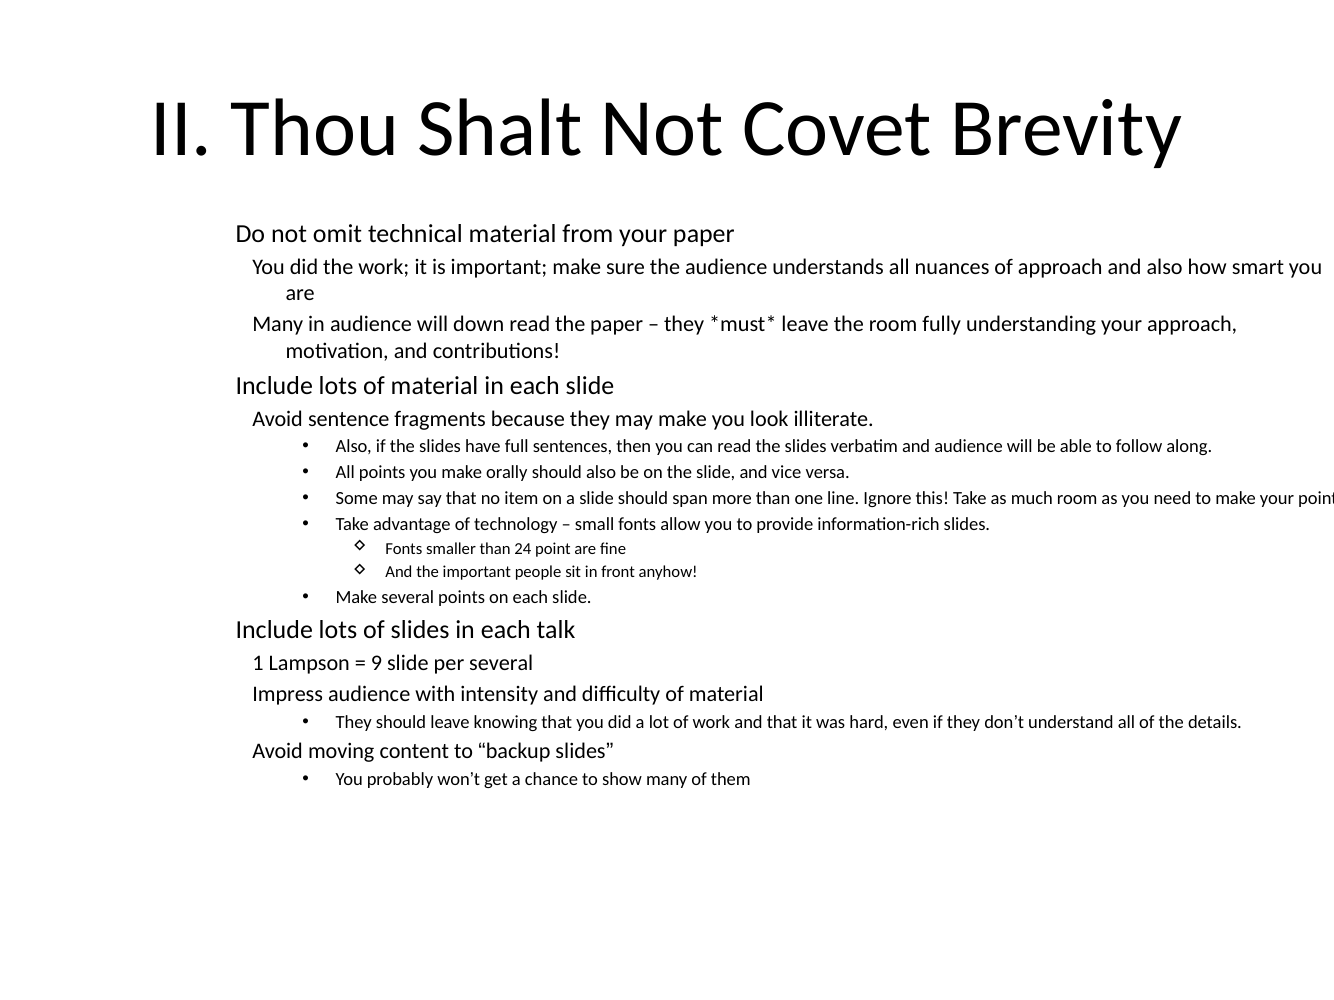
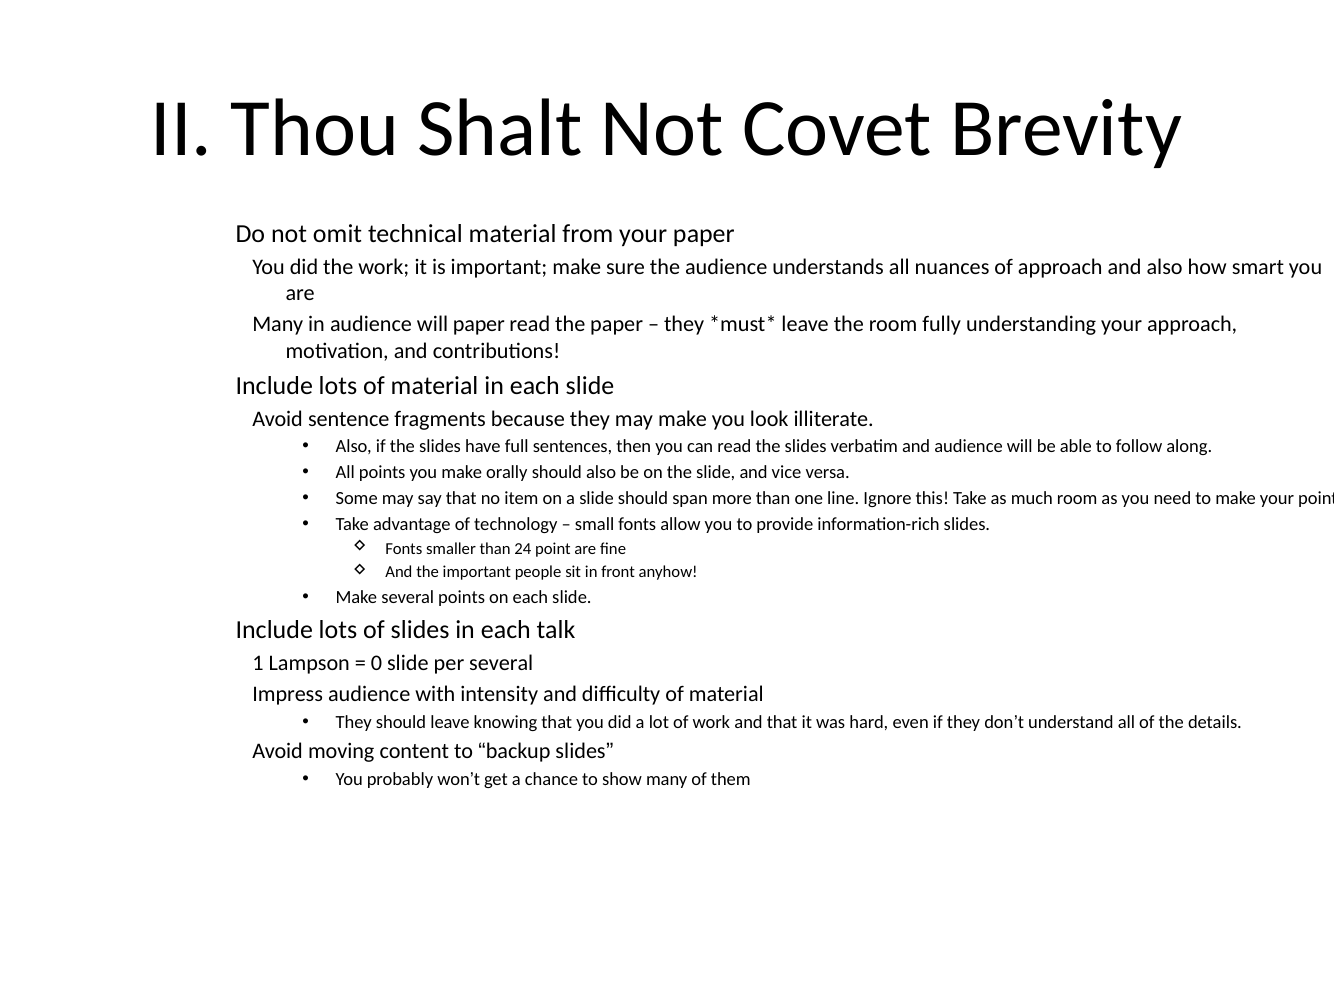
will down: down -> paper
9: 9 -> 0
